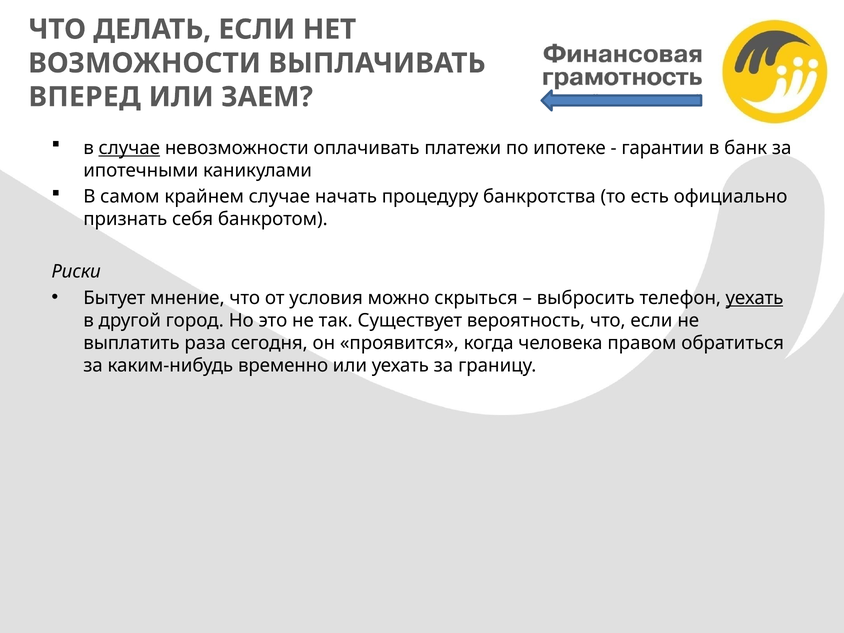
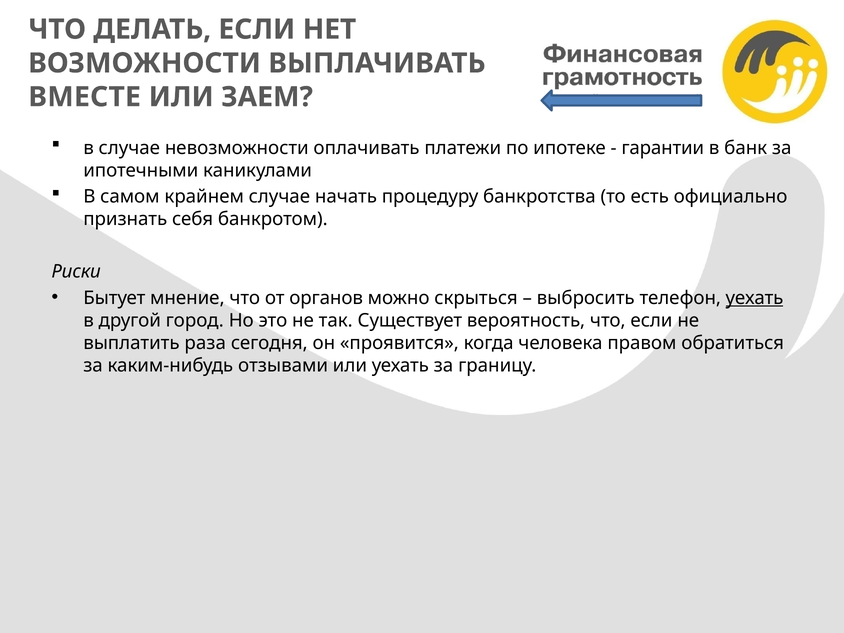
ВПЕРЕД: ВПЕРЕД -> ВМЕСТЕ
случае at (129, 148) underline: present -> none
условия: условия -> органов
временно: временно -> отзывами
